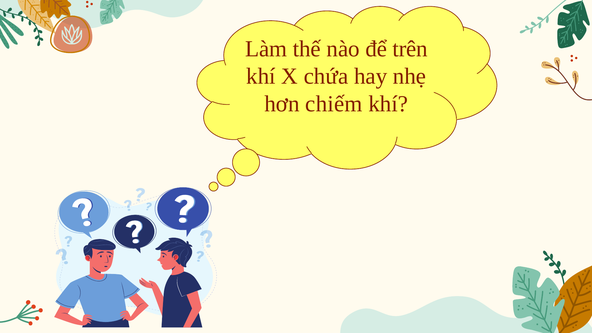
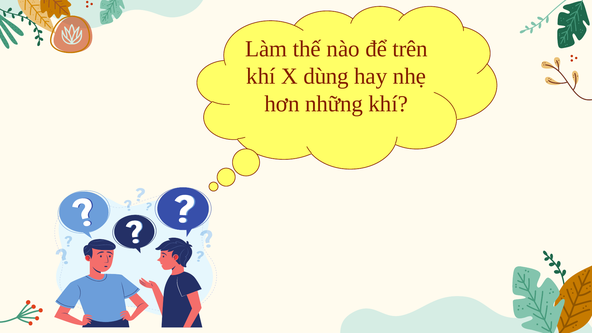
chứa: chứa -> dùng
chiếm: chiếm -> những
